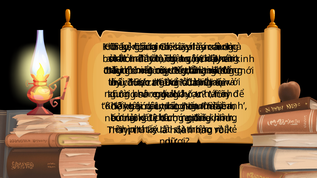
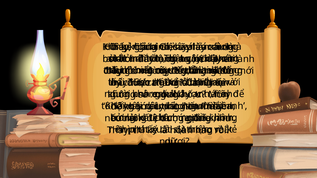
kinh at (245, 59): kinh -> lành
